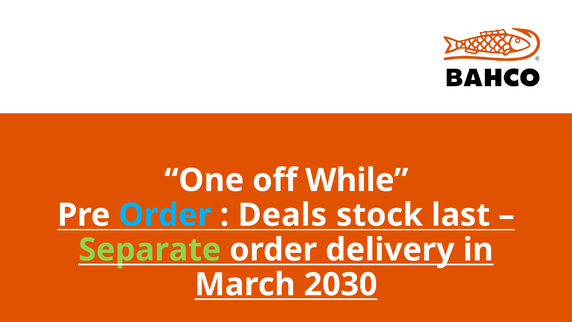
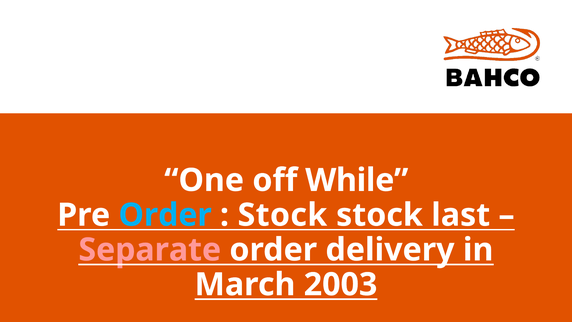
Deals at (282, 215): Deals -> Stock
Separate colour: light green -> pink
2030: 2030 -> 2003
